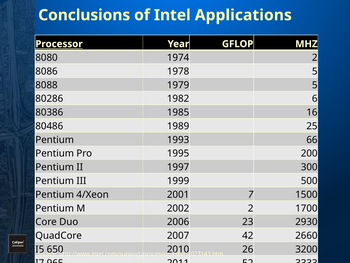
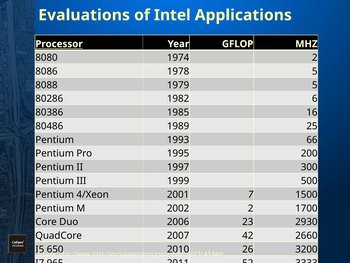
Conclusions: Conclusions -> Evaluations
